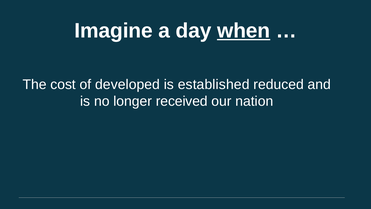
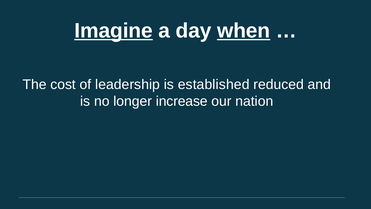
Imagine underline: none -> present
developed: developed -> leadership
received: received -> increase
